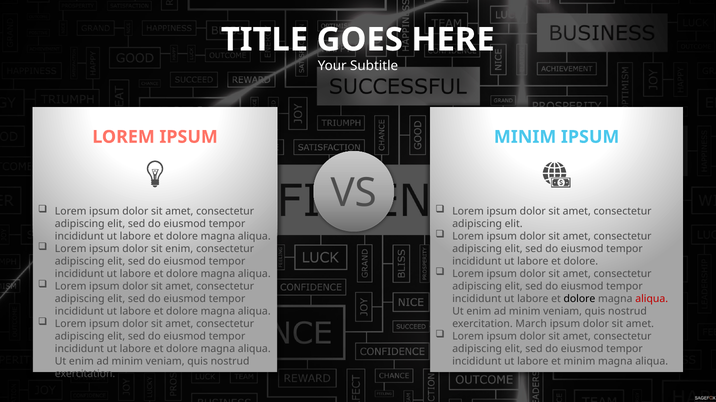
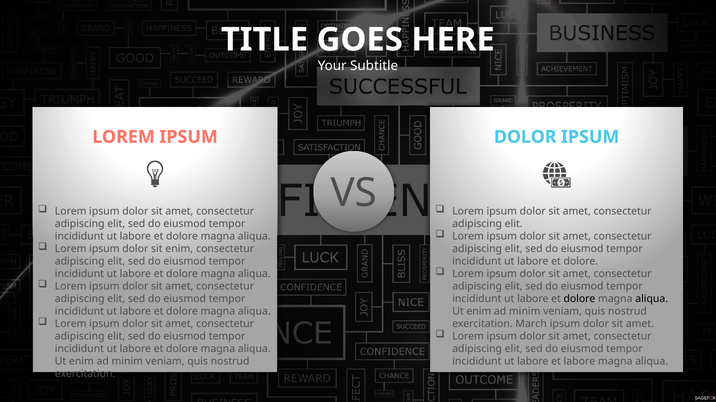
MINIM at (525, 137): MINIM -> DOLOR
aliqua at (652, 299) colour: red -> black
et minim: minim -> labore
